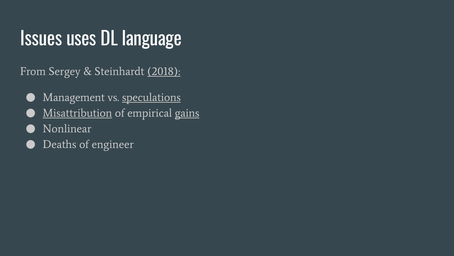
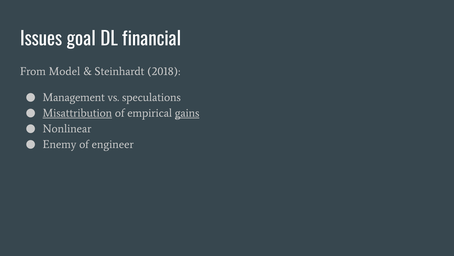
uses: uses -> goal
language: language -> financial
Sergey: Sergey -> Model
2018 underline: present -> none
speculations underline: present -> none
Deaths: Deaths -> Enemy
